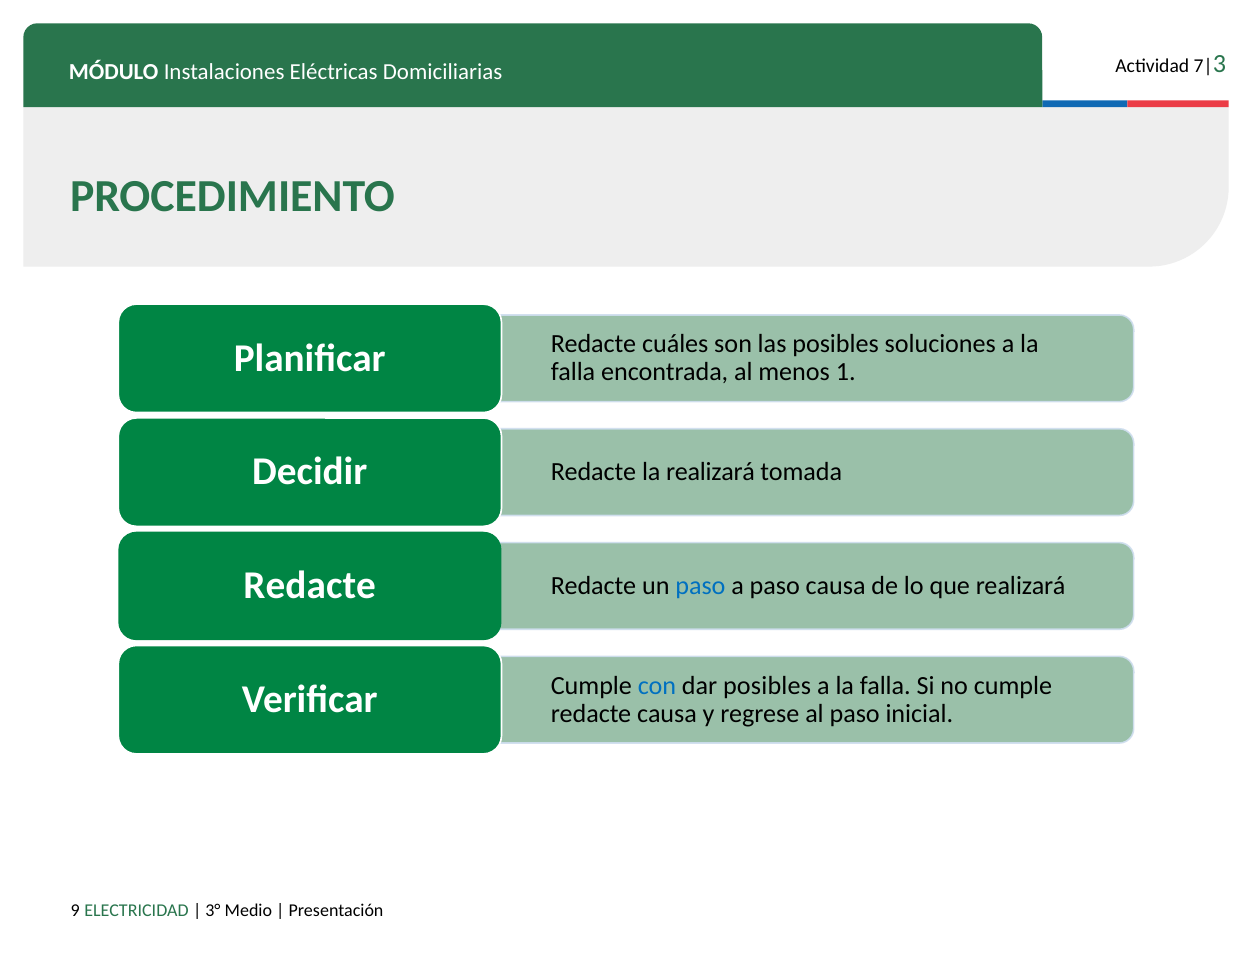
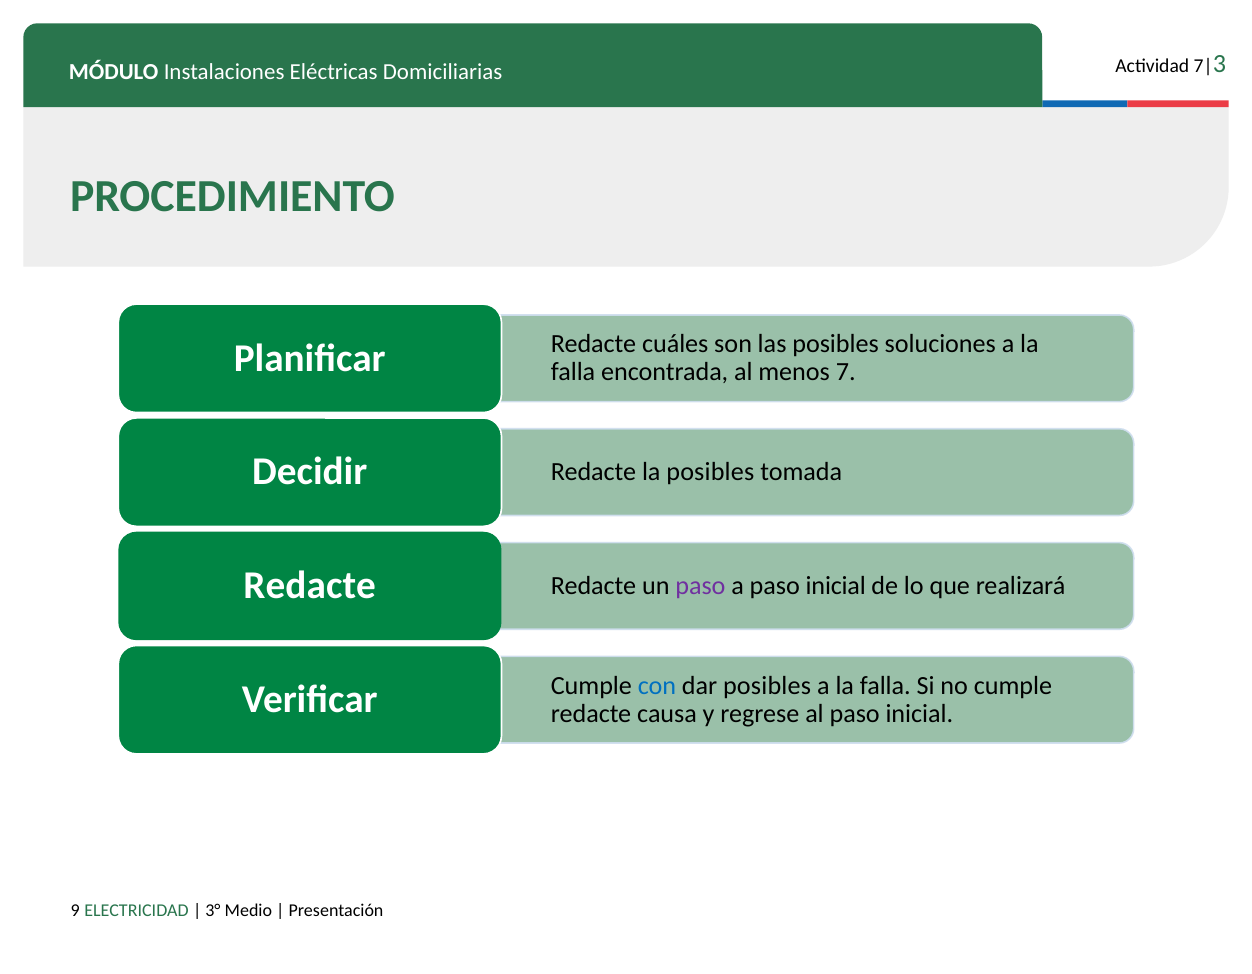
1: 1 -> 7
la realizará: realizará -> posibles
paso at (700, 586) colour: blue -> purple
a paso causa: causa -> inicial
